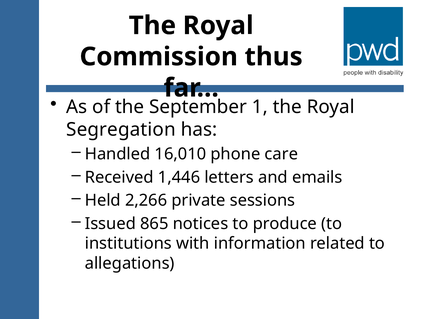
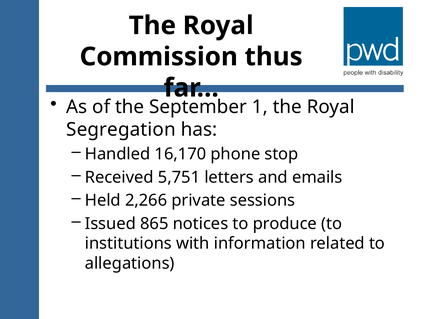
16,010: 16,010 -> 16,170
care: care -> stop
1,446: 1,446 -> 5,751
